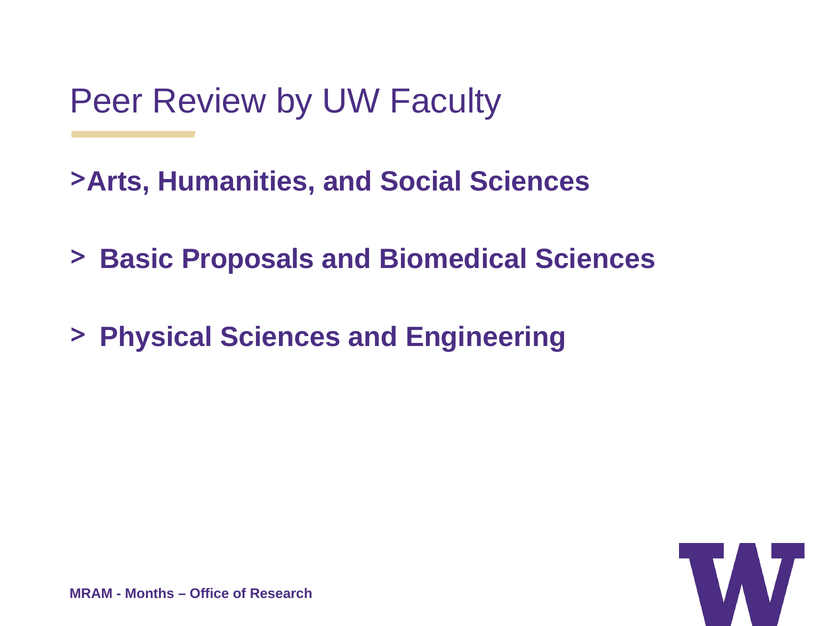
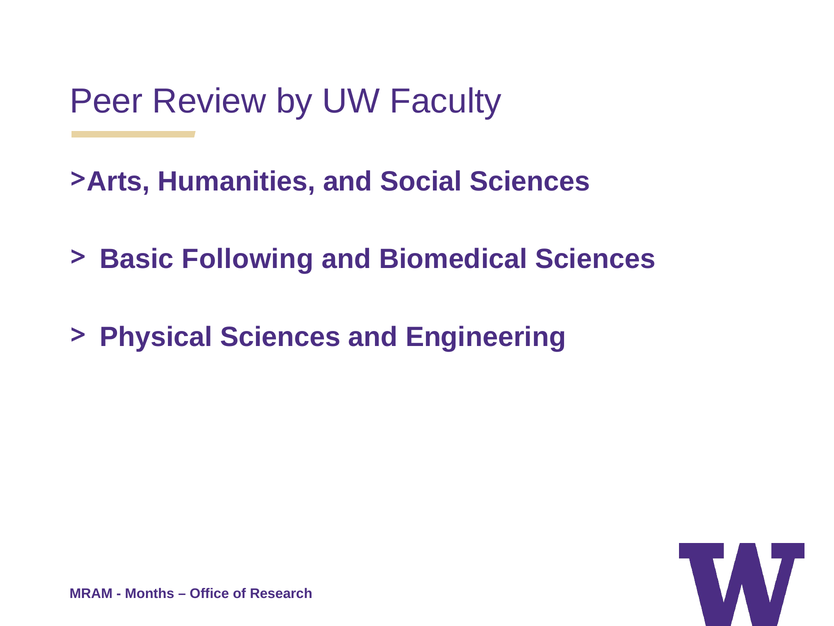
Proposals: Proposals -> Following
